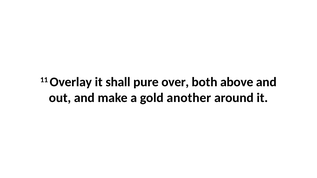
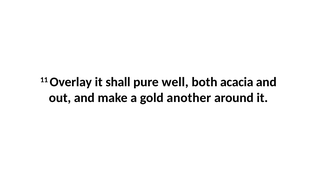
over: over -> well
above: above -> acacia
